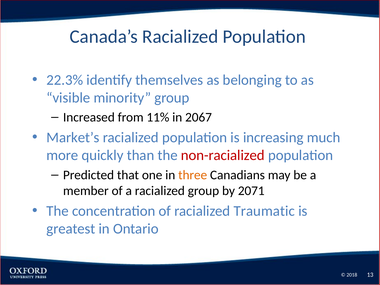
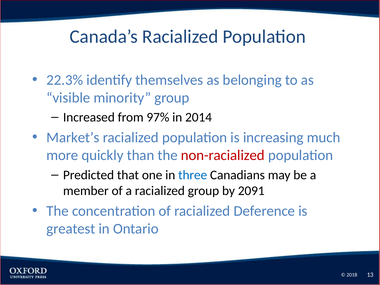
11%: 11% -> 97%
2067: 2067 -> 2014
three colour: orange -> blue
2071: 2071 -> 2091
Traumatic: Traumatic -> Deference
